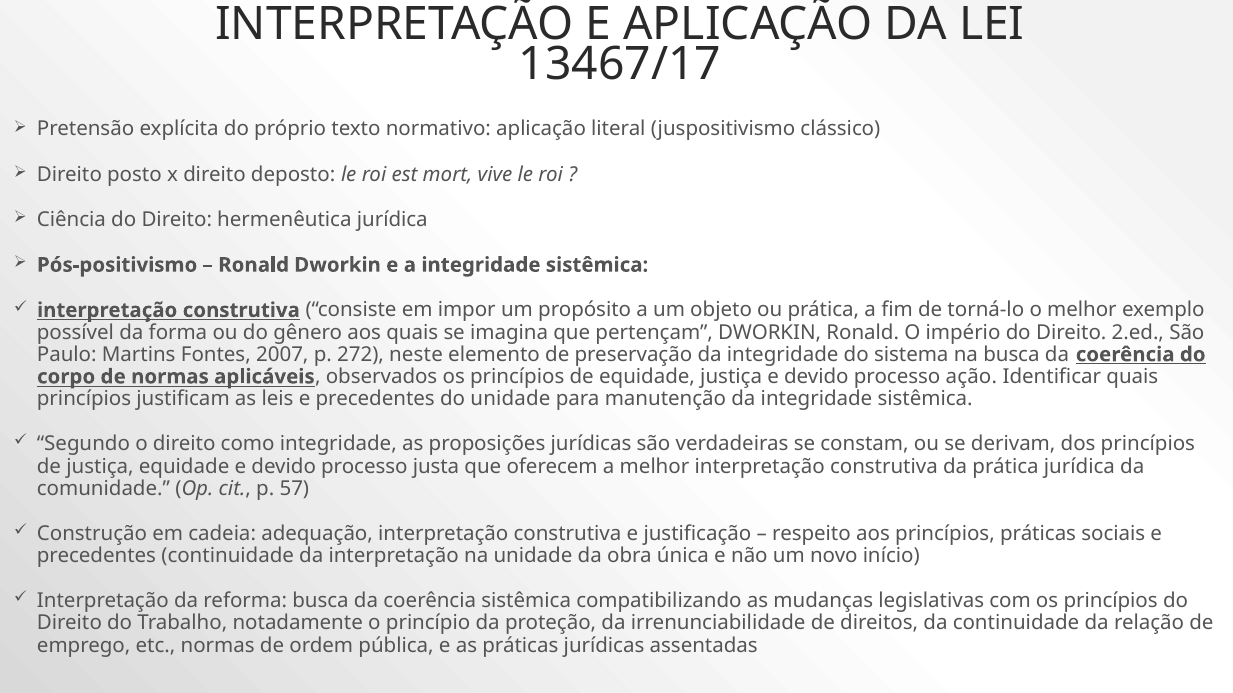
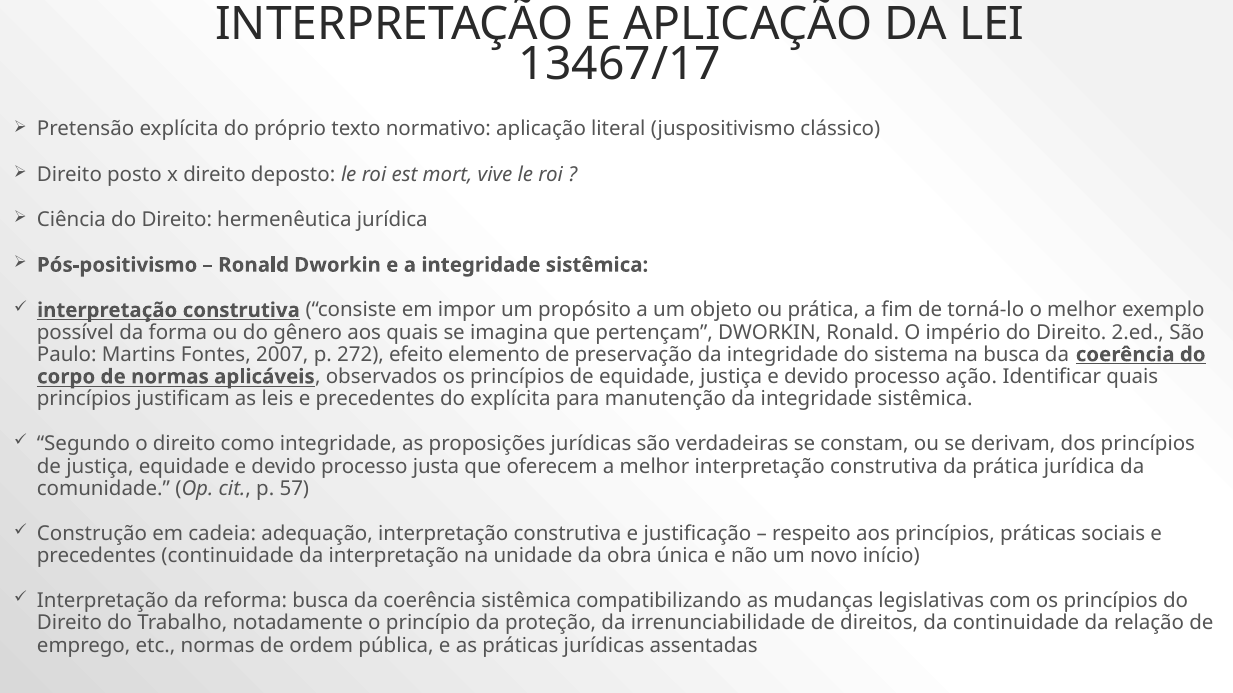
neste: neste -> efeito
do unidade: unidade -> explícita
